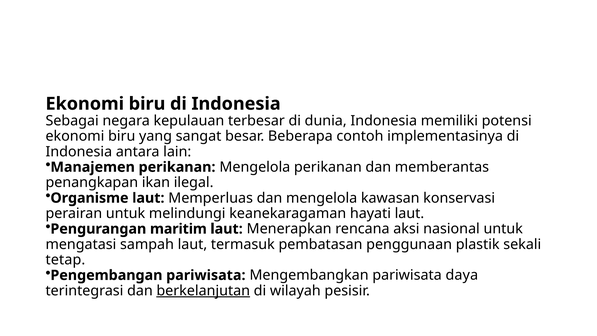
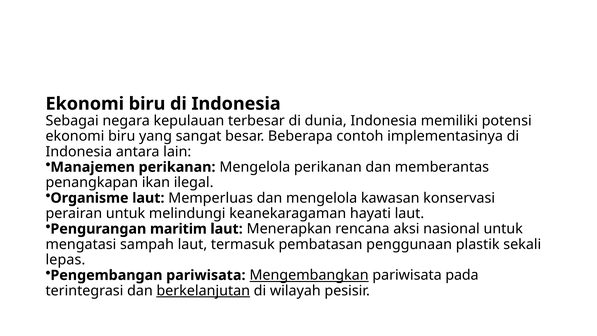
tetap: tetap -> lepas
Mengembangkan underline: none -> present
daya: daya -> pada
